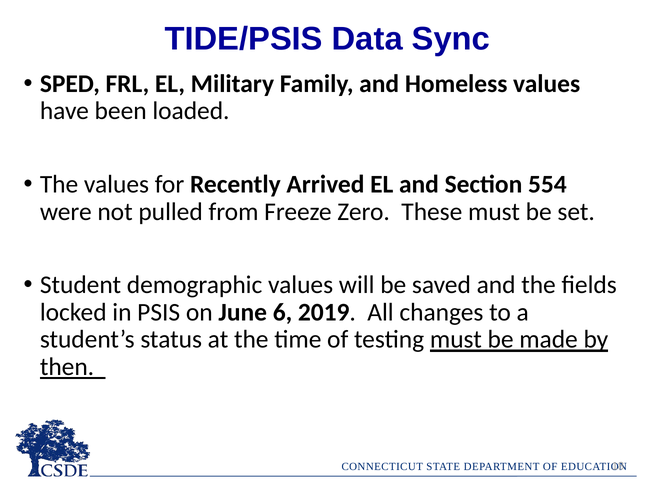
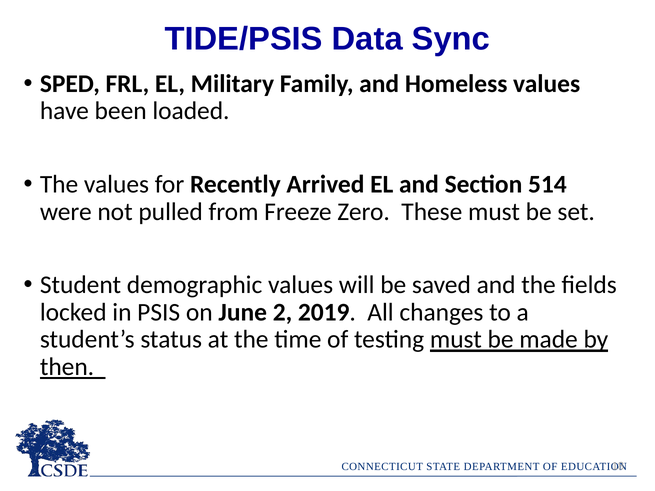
554: 554 -> 514
6: 6 -> 2
